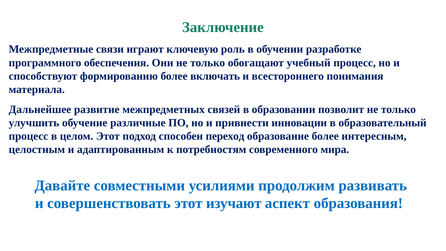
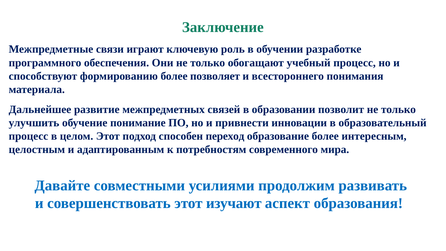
включать: включать -> позволяет
различные: различные -> понимание
